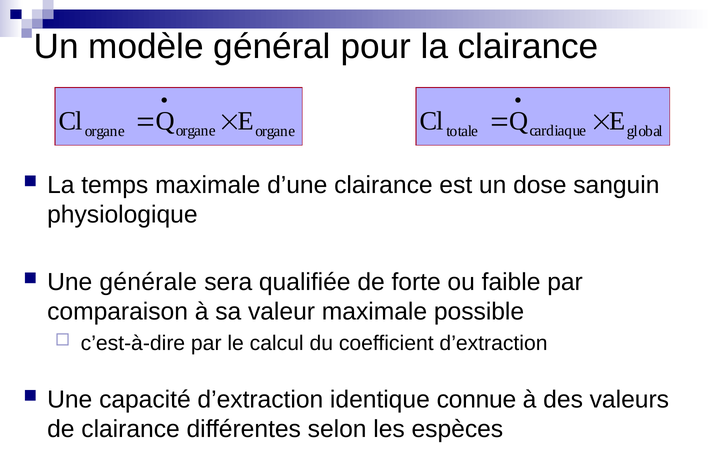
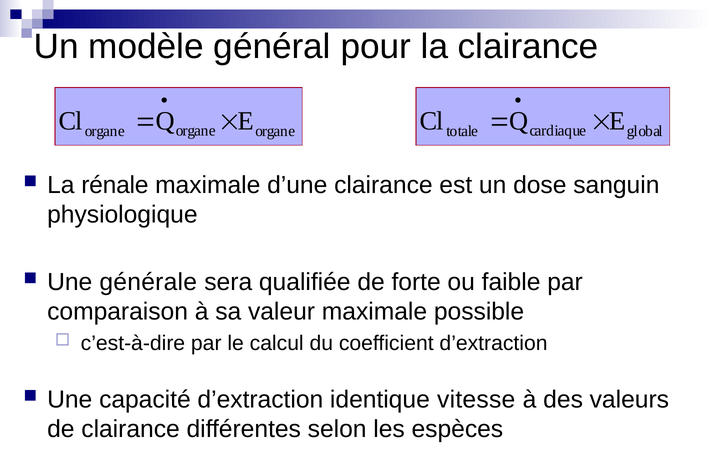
temps: temps -> rénale
connue: connue -> vitesse
